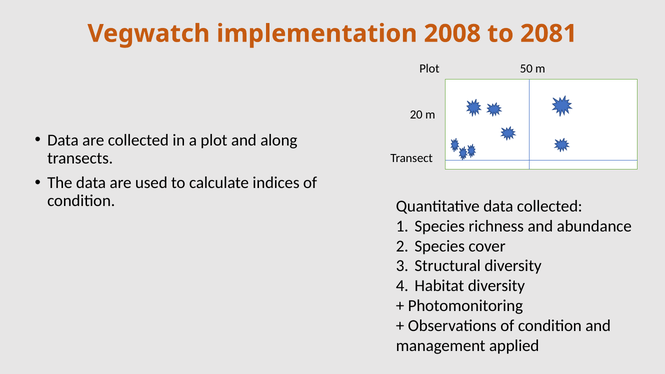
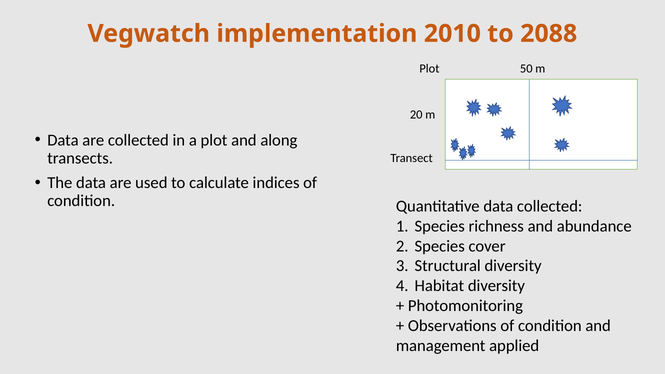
2008: 2008 -> 2010
2081: 2081 -> 2088
